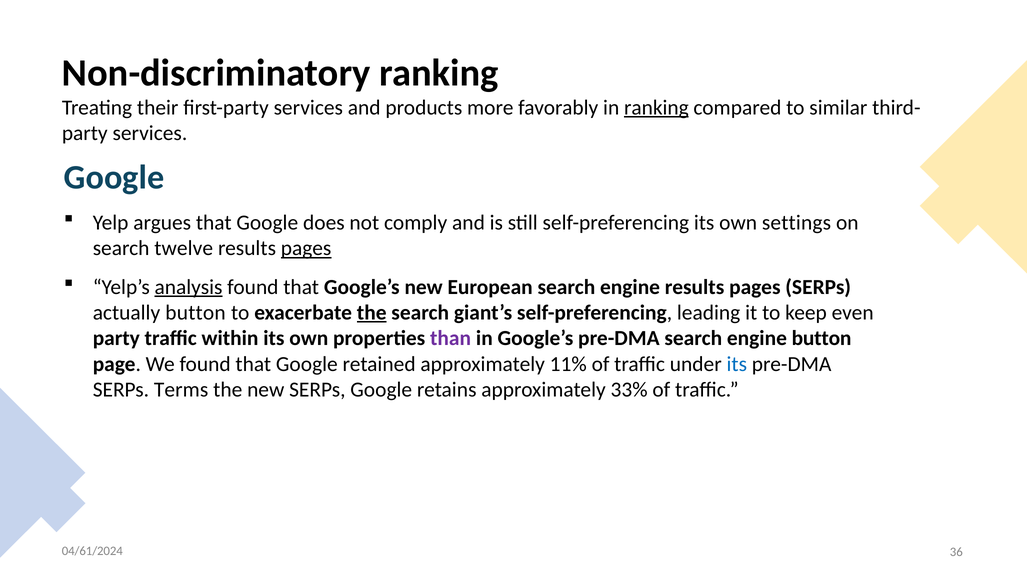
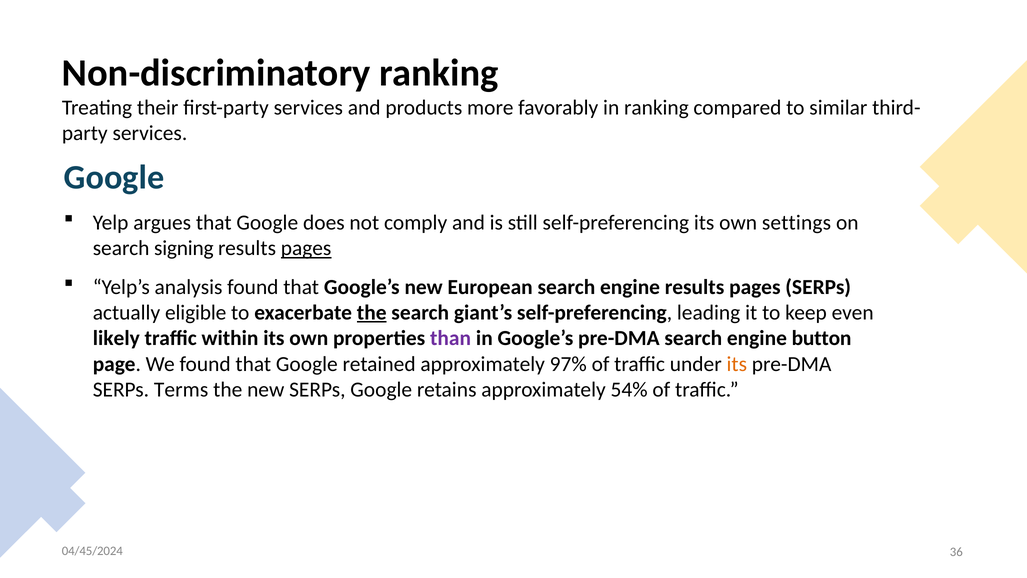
ranking at (656, 108) underline: present -> none
twelve: twelve -> signing
analysis underline: present -> none
actually button: button -> eligible
party at (116, 338): party -> likely
11%: 11% -> 97%
its at (737, 364) colour: blue -> orange
33%: 33% -> 54%
04/61/2024: 04/61/2024 -> 04/45/2024
